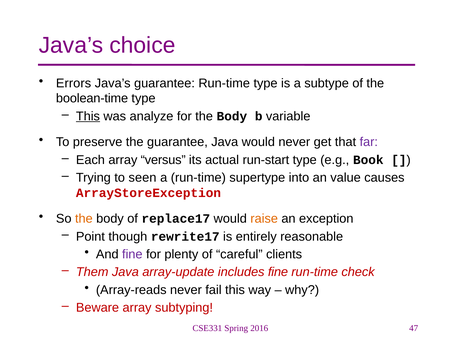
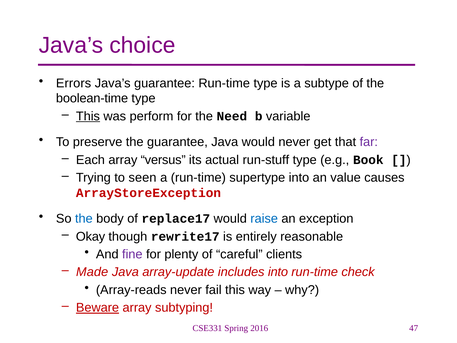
analyze: analyze -> perform
for the Body: Body -> Need
run-start: run-start -> run-stuff
the at (84, 219) colour: orange -> blue
raise colour: orange -> blue
Point: Point -> Okay
Them: Them -> Made
includes fine: fine -> into
Beware underline: none -> present
